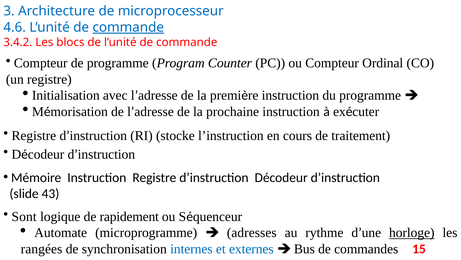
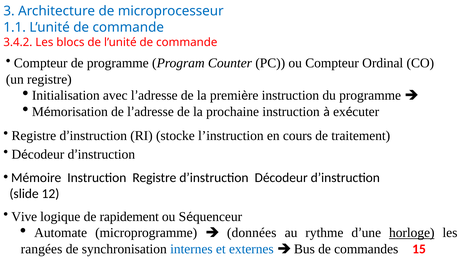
4.6: 4.6 -> 1.1
commande at (128, 27) underline: present -> none
43: 43 -> 12
Sont: Sont -> Vive
adresses: adresses -> données
